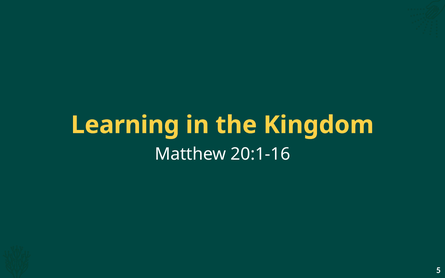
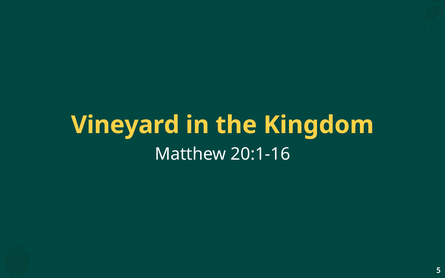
Learning: Learning -> Vineyard
